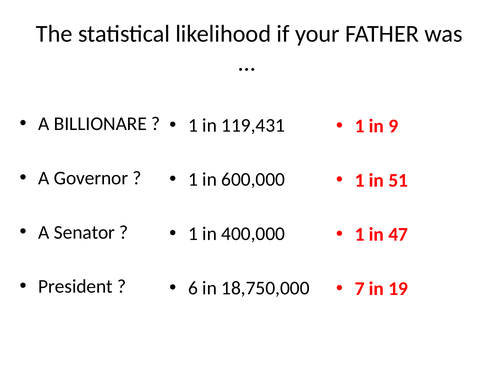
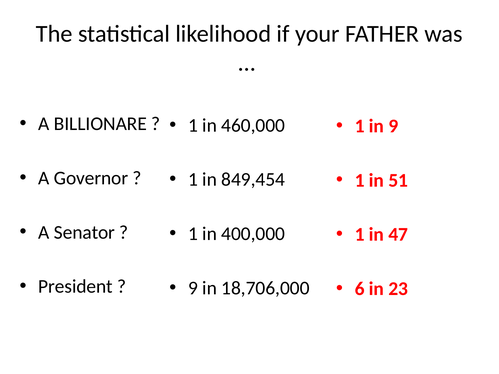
119,431: 119,431 -> 460,000
600,000: 600,000 -> 849,454
6 at (193, 288): 6 -> 9
18,750,000: 18,750,000 -> 18,706,000
7: 7 -> 6
19: 19 -> 23
